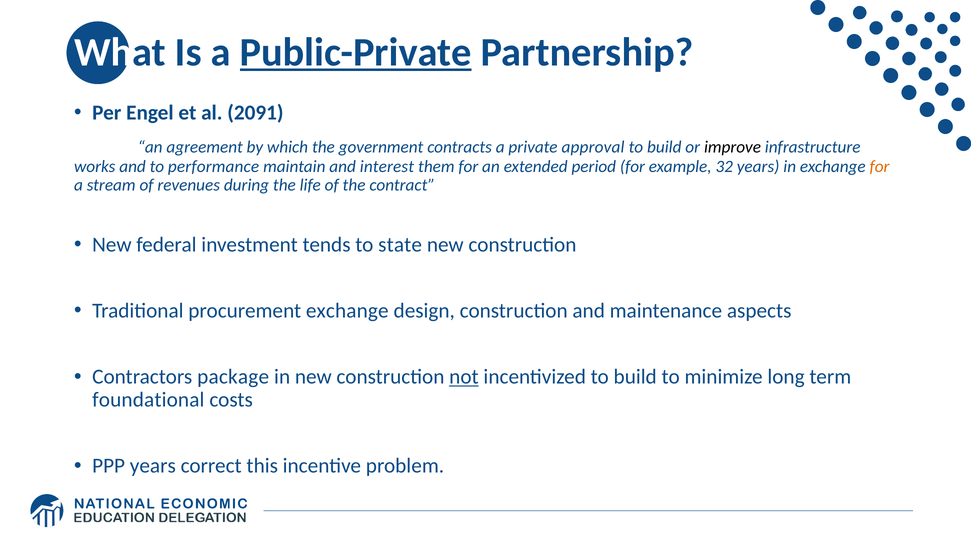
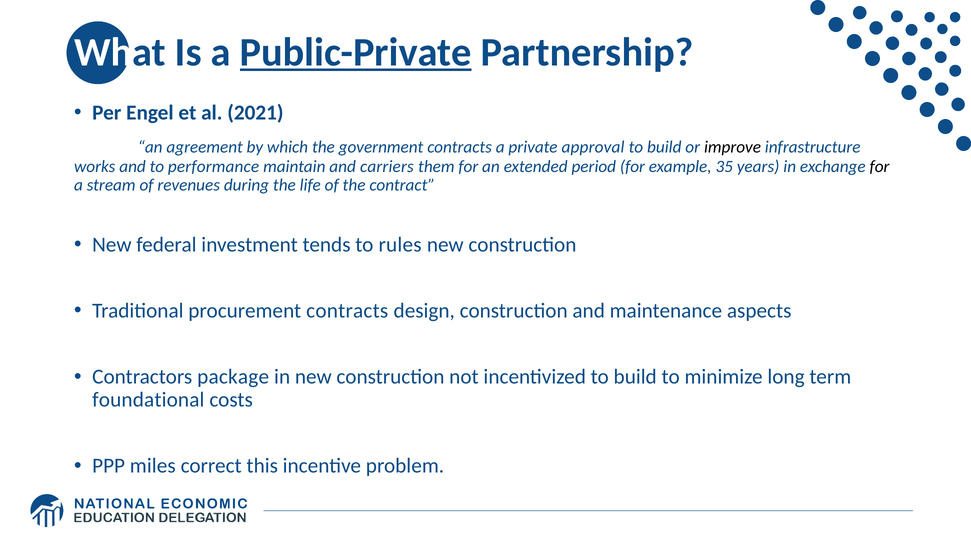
2091: 2091 -> 2021
interest: interest -> carriers
32: 32 -> 35
for at (880, 167) colour: orange -> black
state: state -> rules
procurement exchange: exchange -> contracts
not underline: present -> none
PPP years: years -> miles
